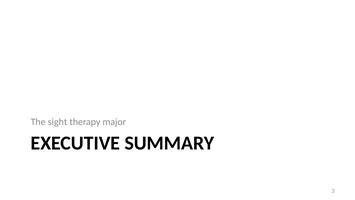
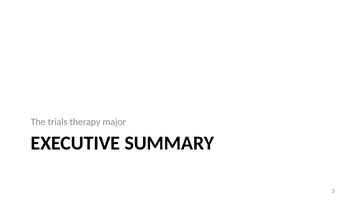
sight: sight -> trials
